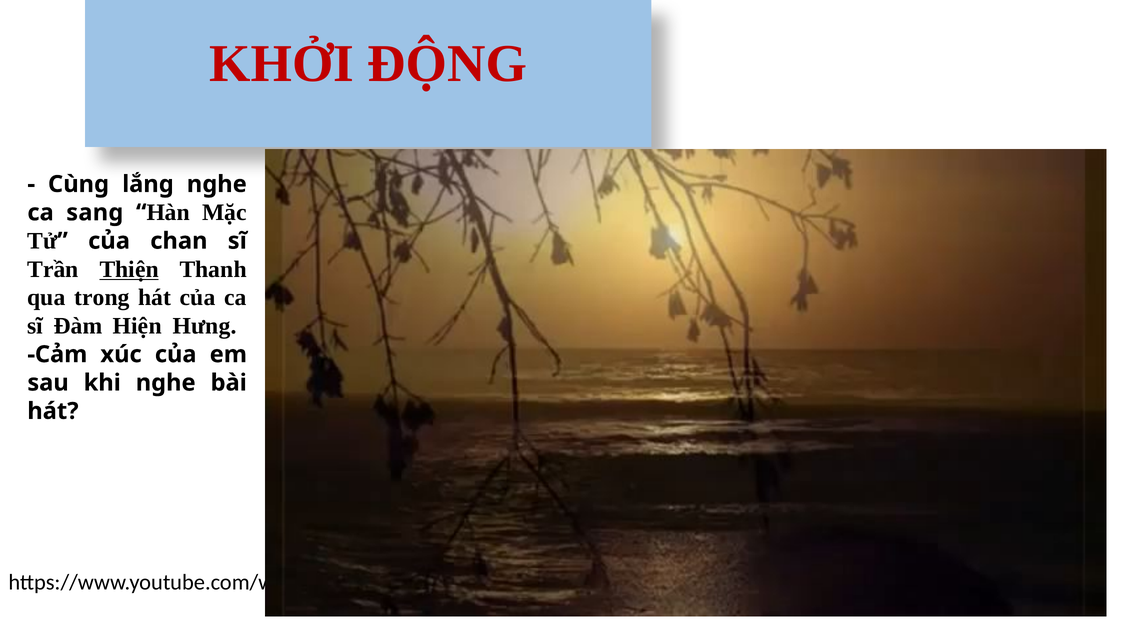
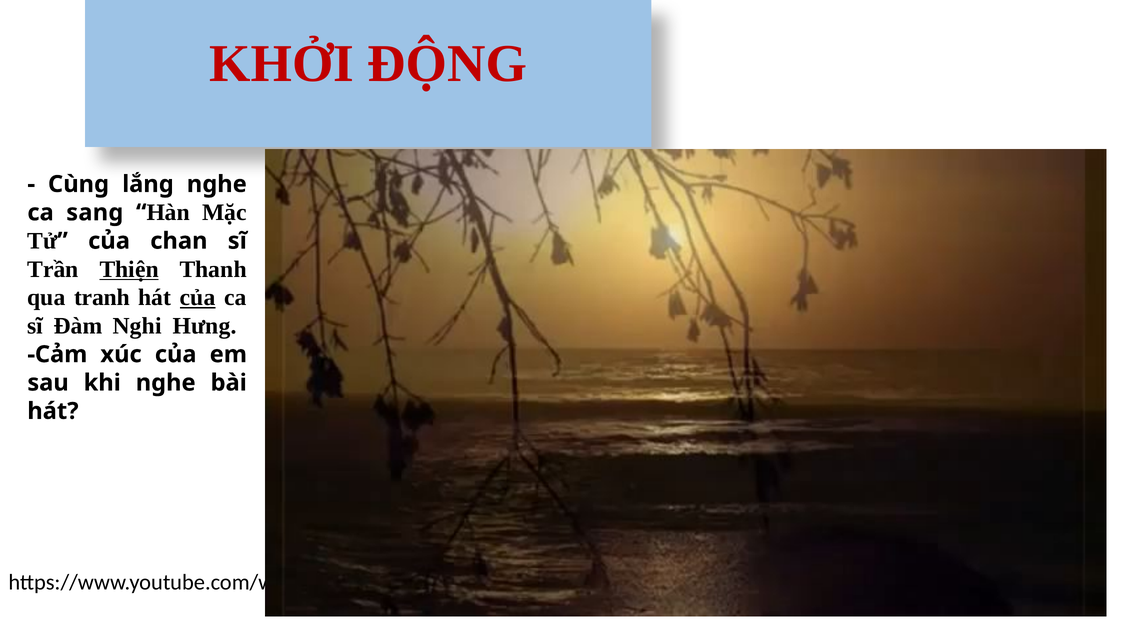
trong: trong -> tranh
của at (198, 298) underline: none -> present
Hiện: Hiện -> Nghi
